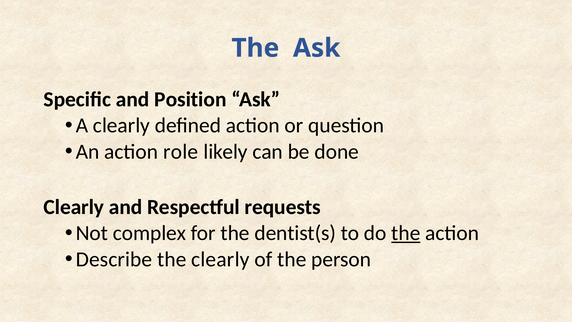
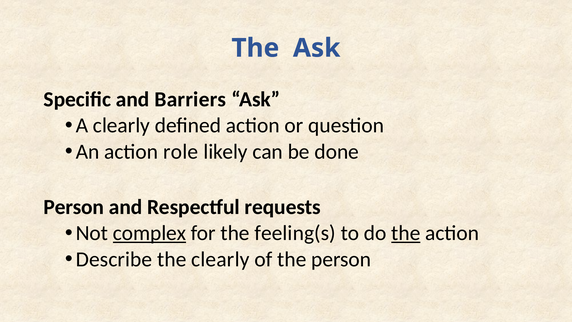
Position: Position -> Barriers
Clearly at (74, 207): Clearly -> Person
complex underline: none -> present
dentist(s: dentist(s -> feeling(s
